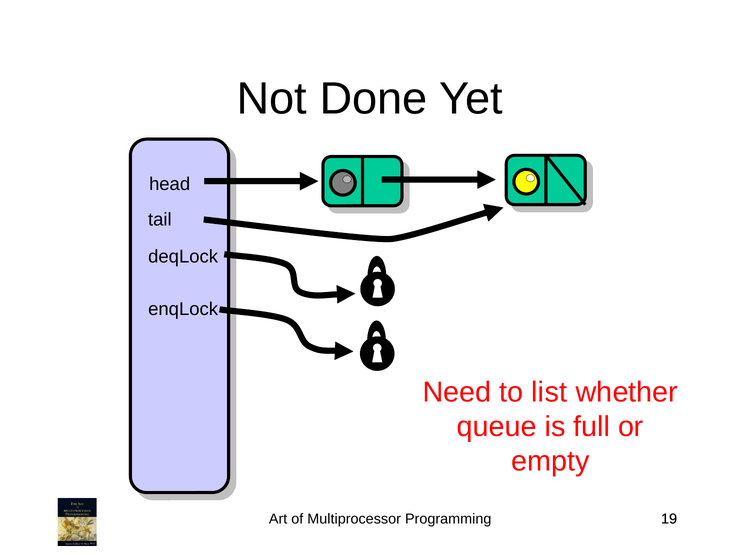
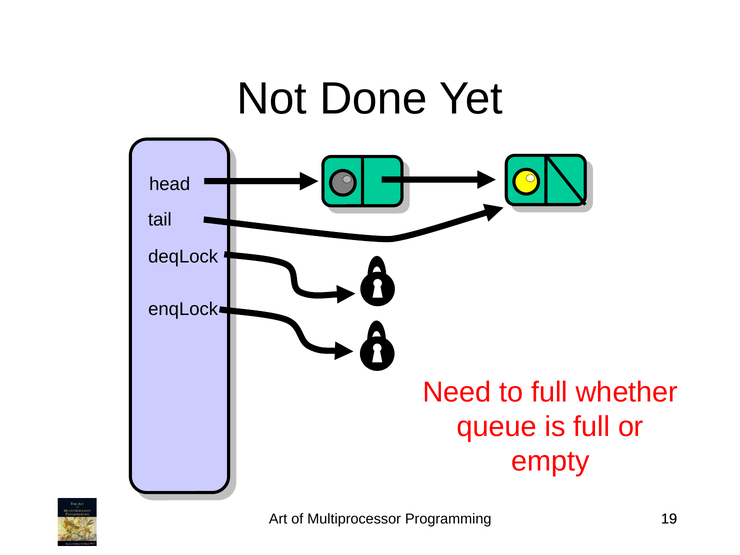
to list: list -> full
